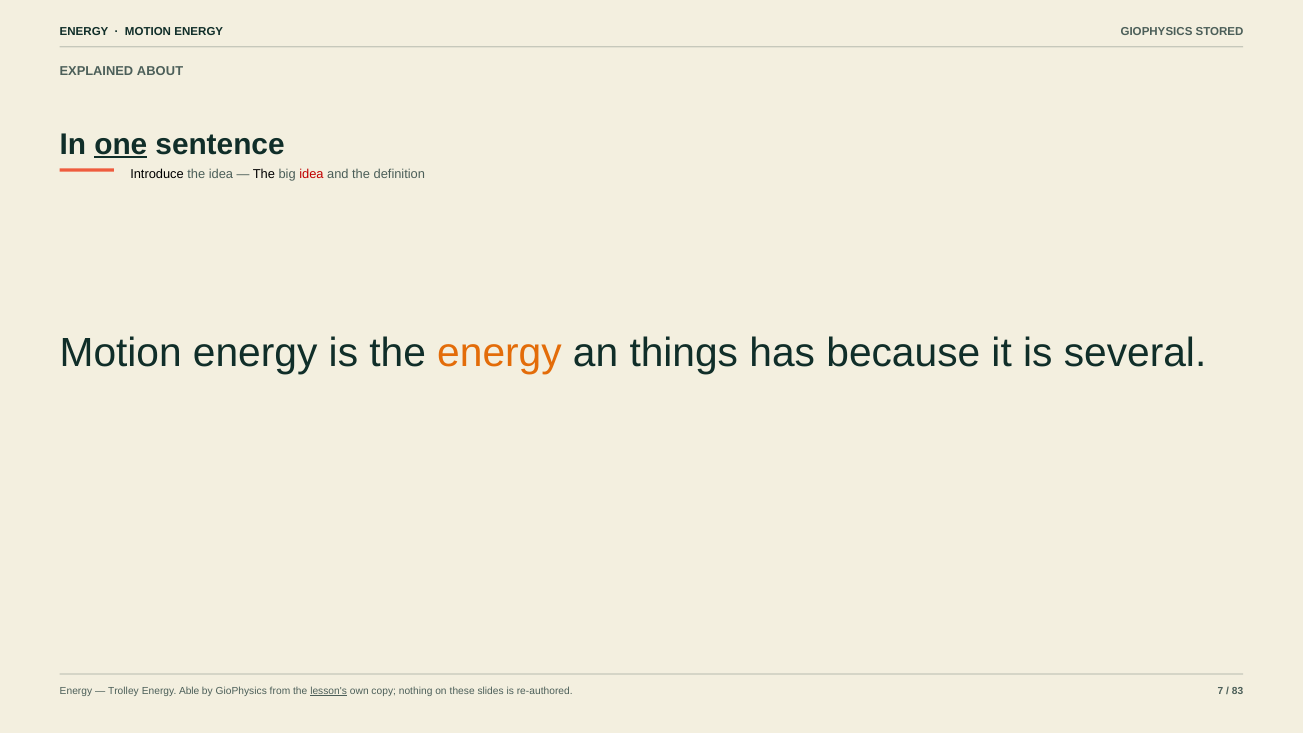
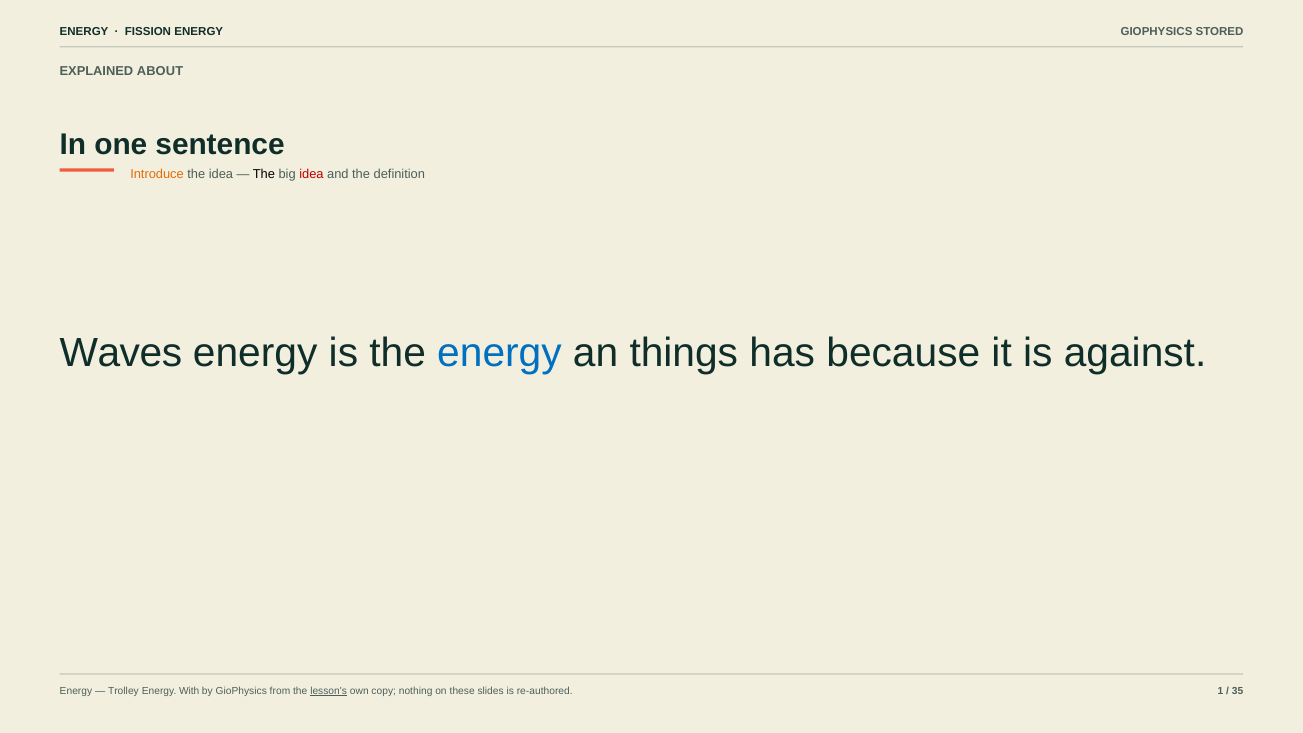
MOTION at (148, 32): MOTION -> FISSION
one underline: present -> none
Introduce colour: black -> orange
Motion at (121, 353): Motion -> Waves
energy at (499, 353) colour: orange -> blue
several: several -> against
Able: Able -> With
7: 7 -> 1
83: 83 -> 35
